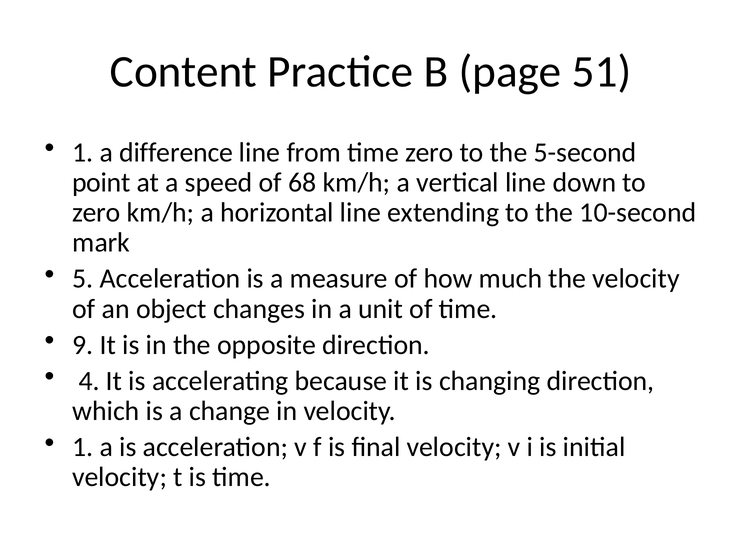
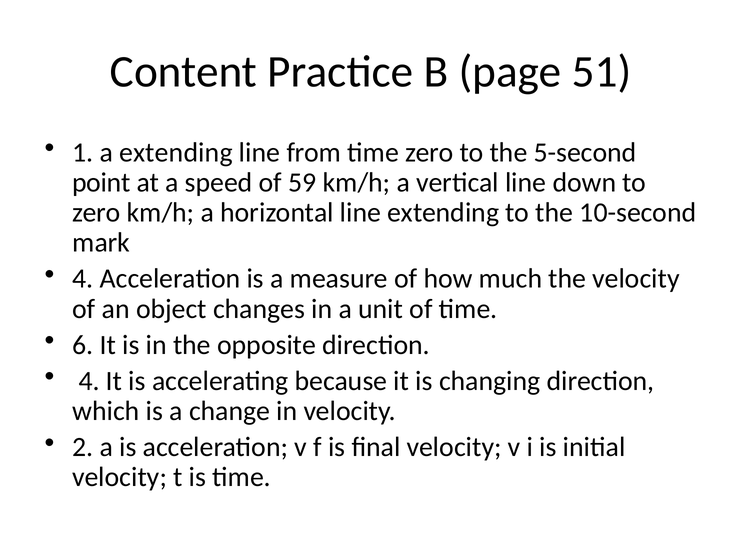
a difference: difference -> extending
68: 68 -> 59
5 at (83, 278): 5 -> 4
9: 9 -> 6
1 at (83, 447): 1 -> 2
